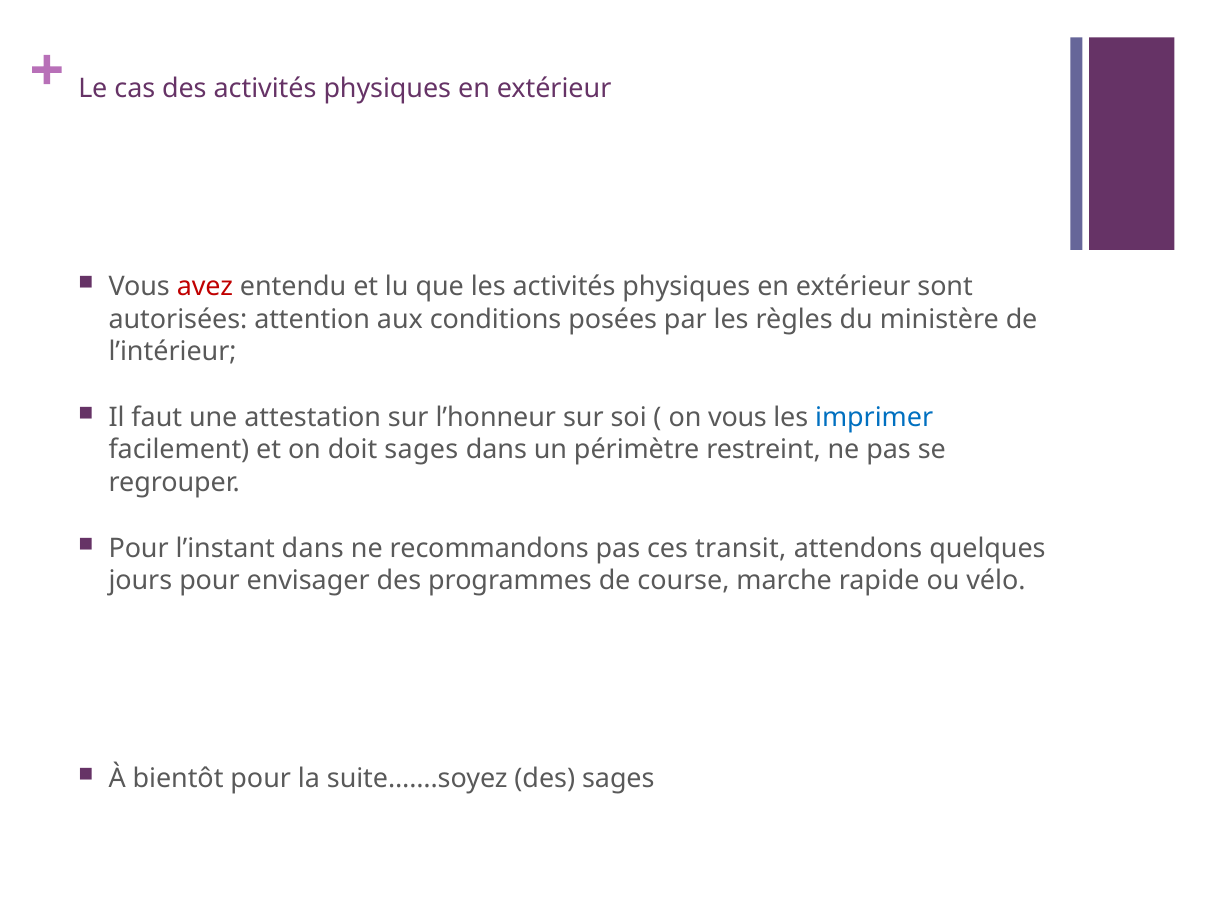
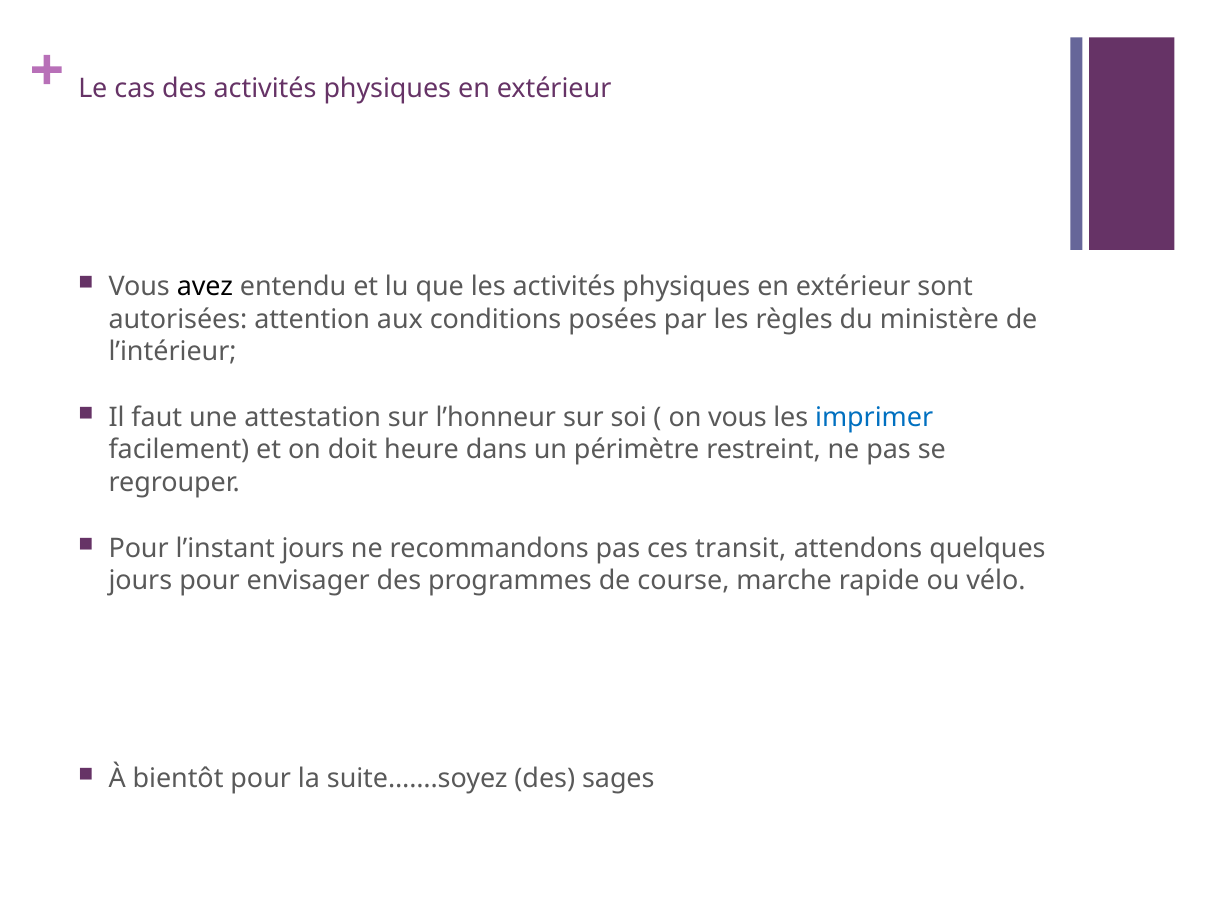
avez colour: red -> black
doit sages: sages -> heure
l’instant dans: dans -> jours
